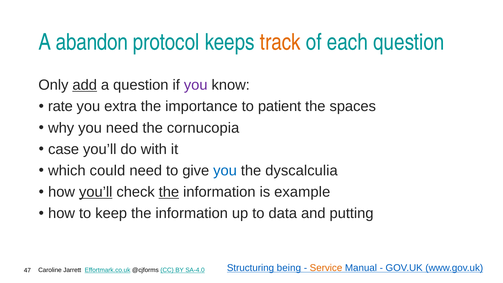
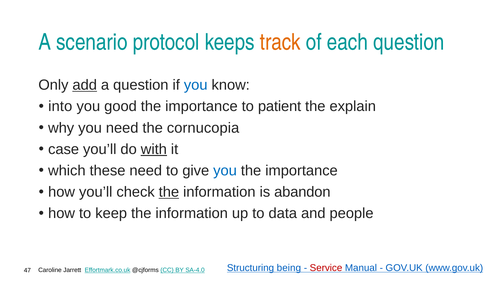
abandon: abandon -> scenario
you at (196, 85) colour: purple -> blue
rate: rate -> into
extra: extra -> good
spaces: spaces -> explain
with underline: none -> present
could: could -> these
dyscalculia at (301, 171): dyscalculia -> importance
you’ll at (96, 192) underline: present -> none
example: example -> abandon
putting: putting -> people
Service colour: orange -> red
